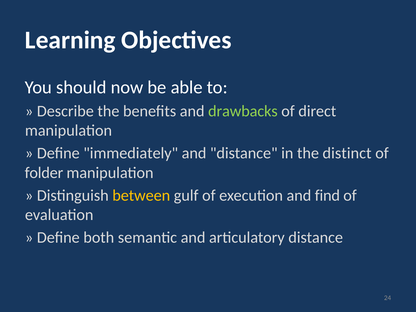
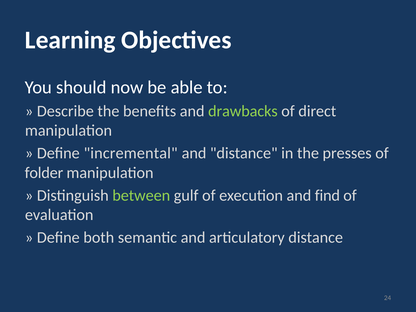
immediately: immediately -> incremental
distinct: distinct -> presses
between colour: yellow -> light green
